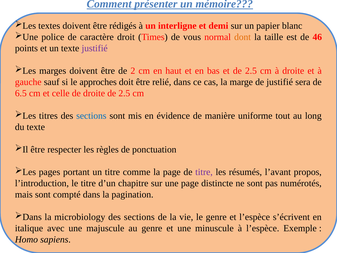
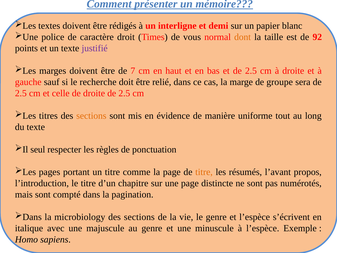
46: 46 -> 92
2: 2 -> 7
approches: approches -> recherche
de justifié: justifié -> groupe
6.5 at (21, 93): 6.5 -> 2.5
sections at (91, 116) colour: blue -> orange
être at (38, 149): être -> seul
titre at (204, 172) colour: purple -> orange
